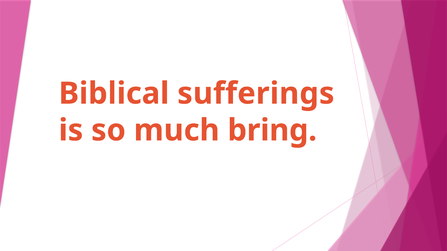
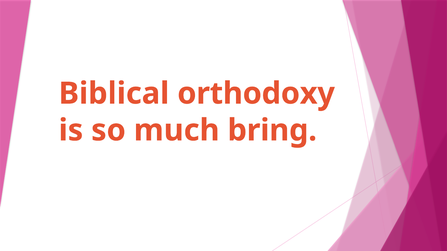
sufferings: sufferings -> orthodoxy
